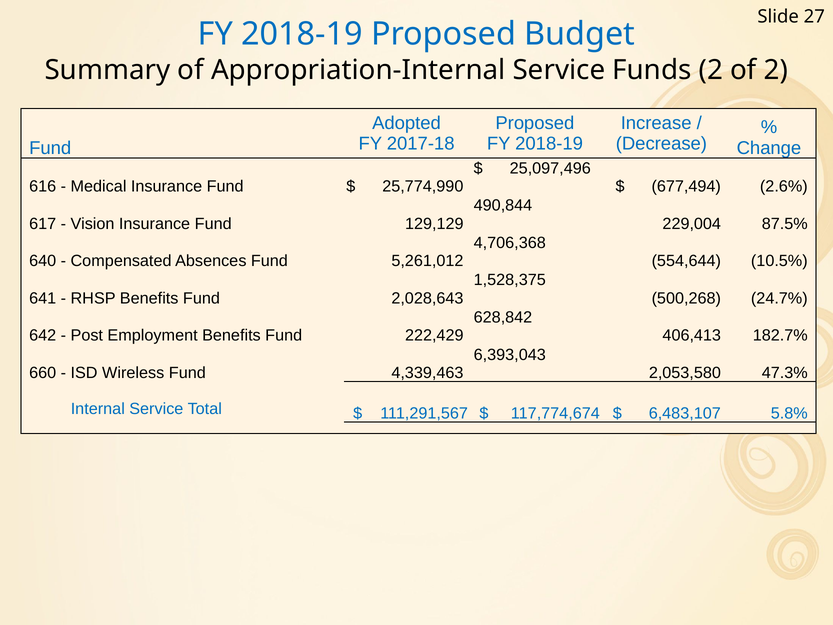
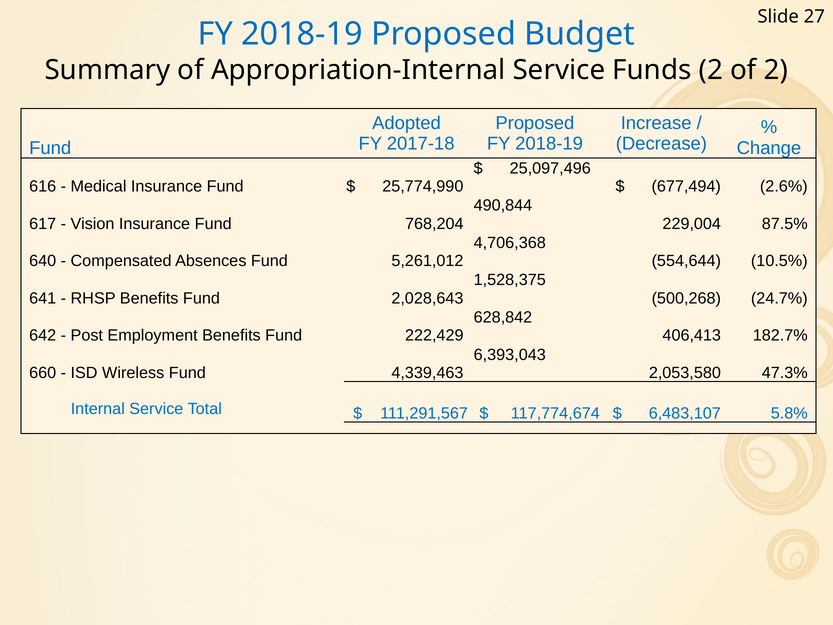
129,129: 129,129 -> 768,204
